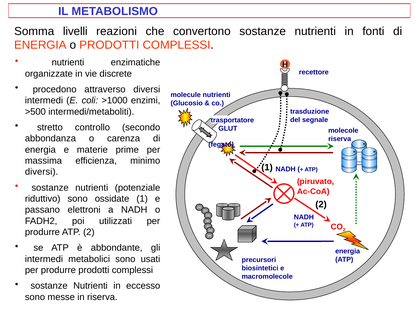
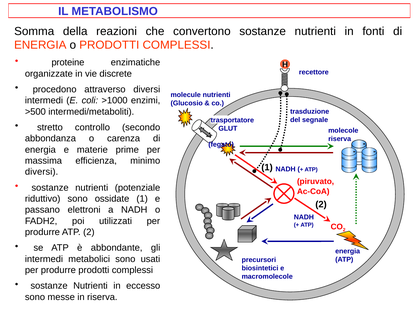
livelli: livelli -> della
nutrienti at (68, 63): nutrienti -> proteine
